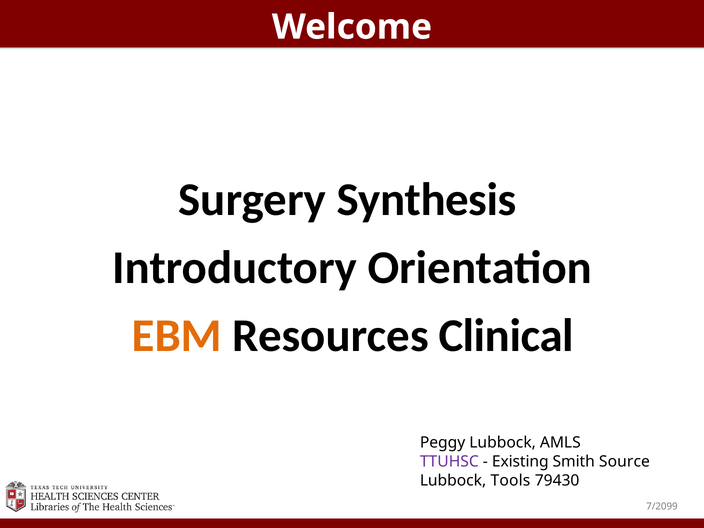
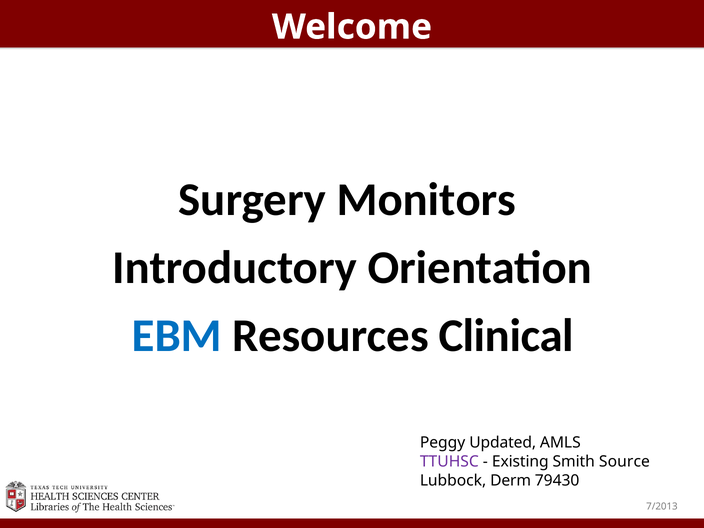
Synthesis: Synthesis -> Monitors
EBM colour: orange -> blue
Peggy Lubbock: Lubbock -> Updated
Tools: Tools -> Derm
7/2099: 7/2099 -> 7/2013
